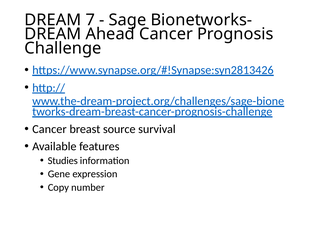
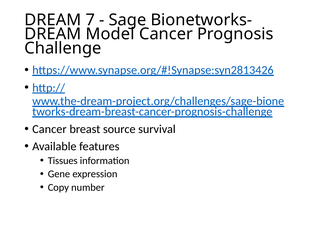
Ahead: Ahead -> Model
Studies: Studies -> Tissues
